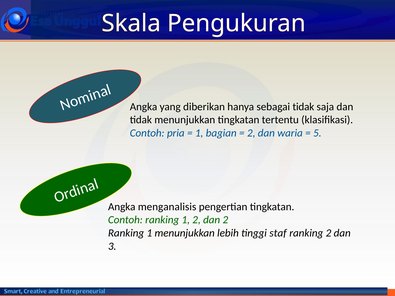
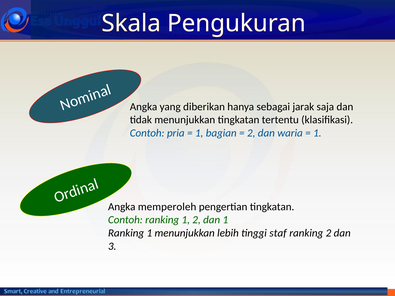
sebagai tidak: tidak -> jarak
5 at (317, 133): 5 -> 1
menganalisis: menganalisis -> memperoleh
dan 2: 2 -> 1
